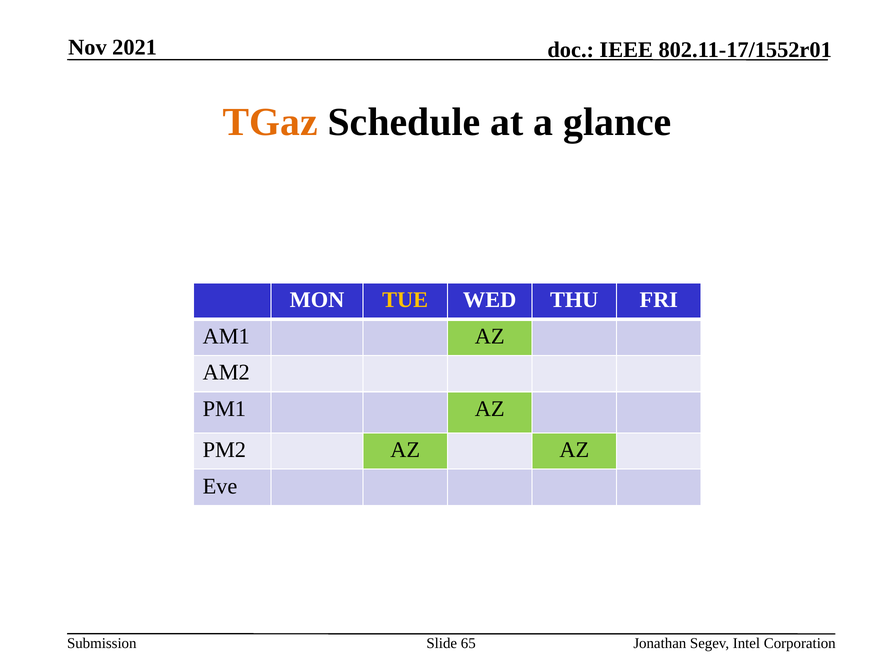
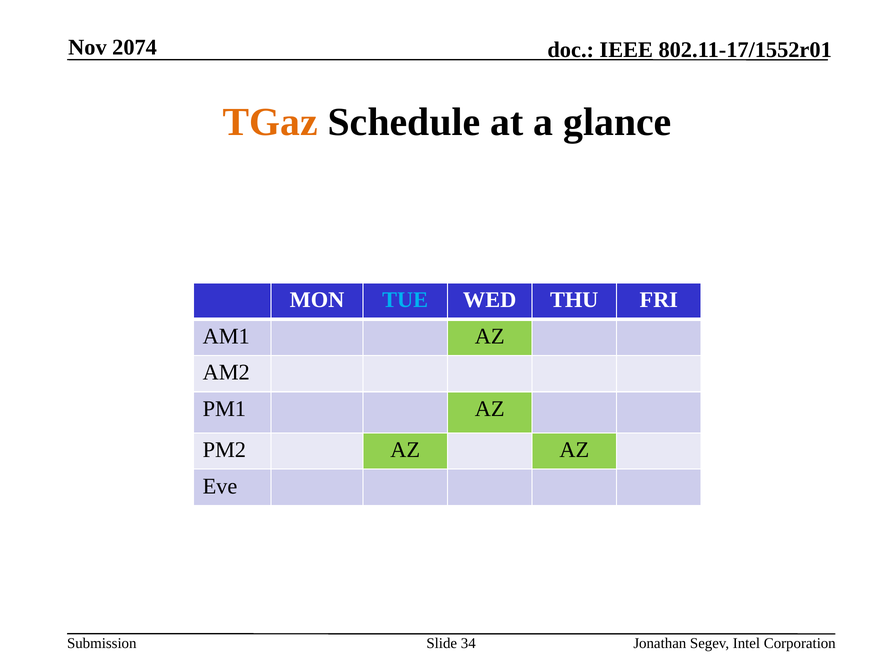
2021: 2021 -> 2074
TUE colour: yellow -> light blue
65: 65 -> 34
